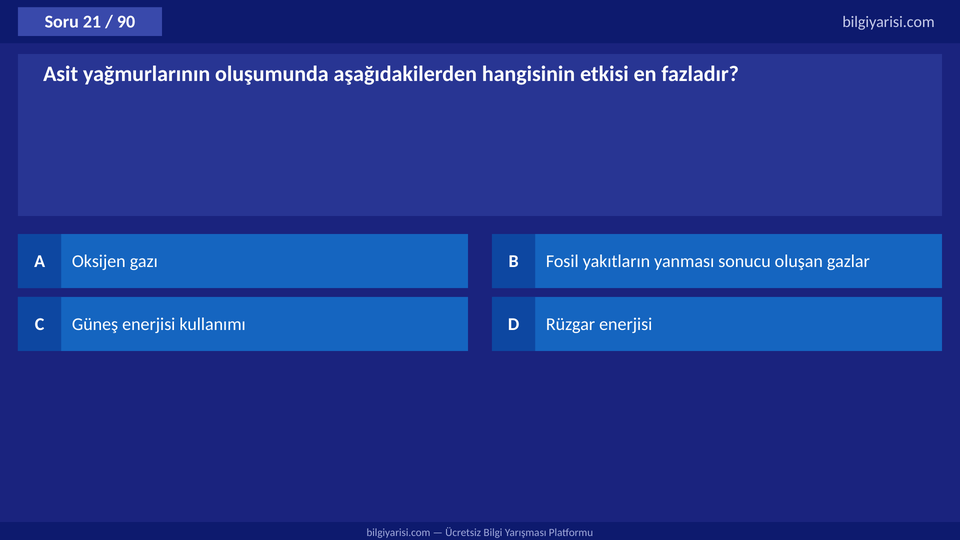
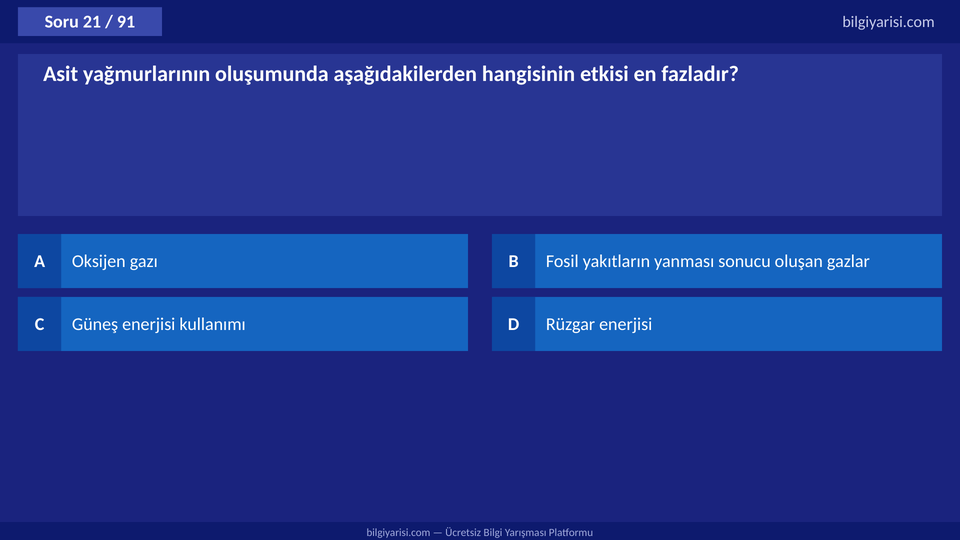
90: 90 -> 91
